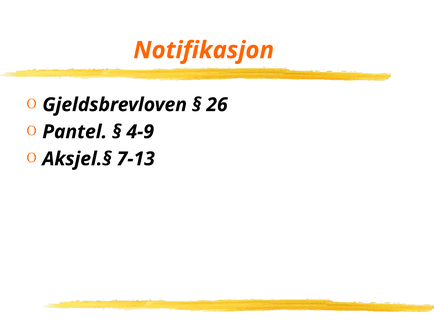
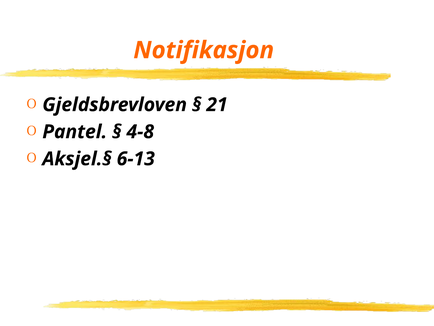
26: 26 -> 21
4-9: 4-9 -> 4-8
7-13: 7-13 -> 6-13
